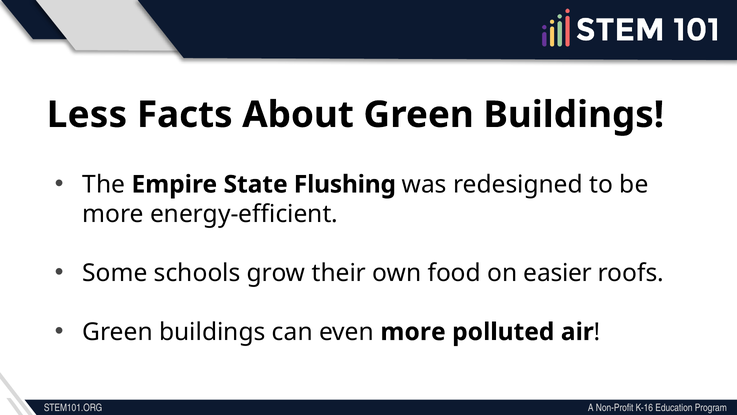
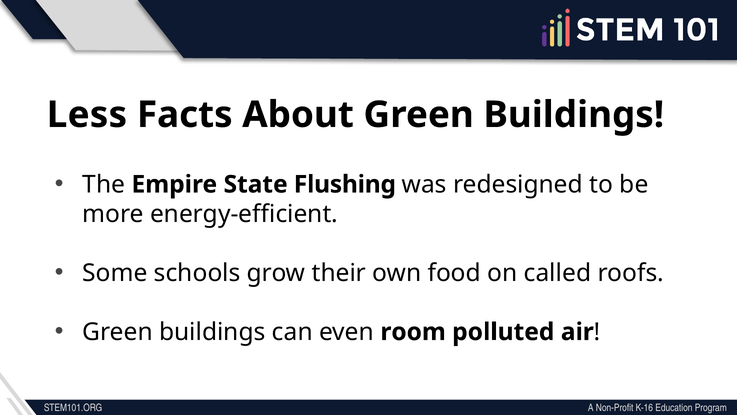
easier: easier -> called
even more: more -> room
